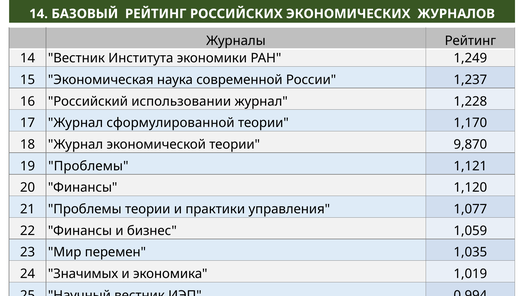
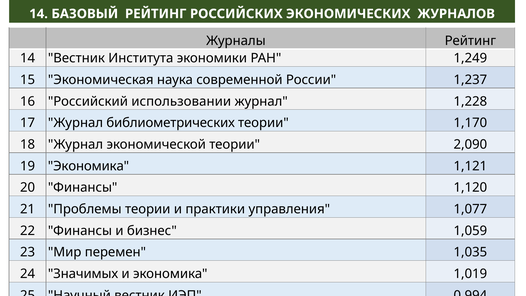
сформулированной: сформулированной -> библиометрических
9,870: 9,870 -> 2,090
19 Проблемы: Проблемы -> Экономика
